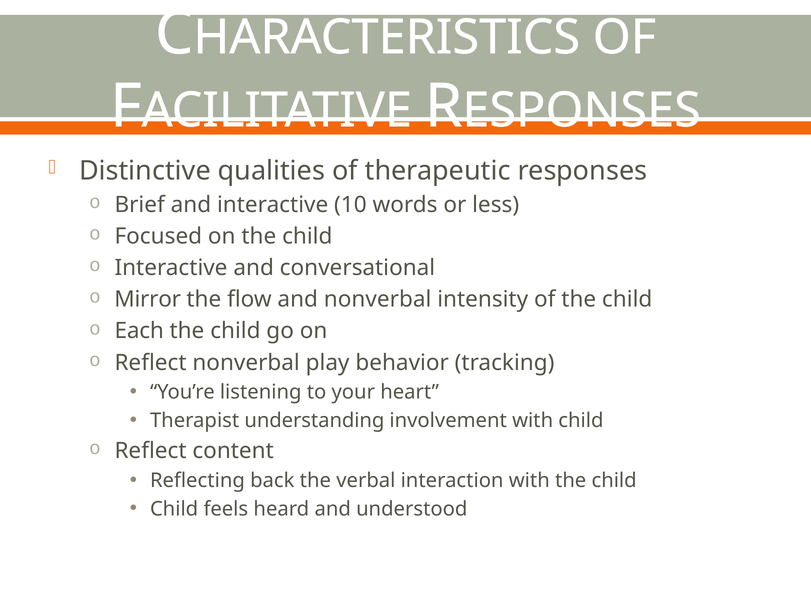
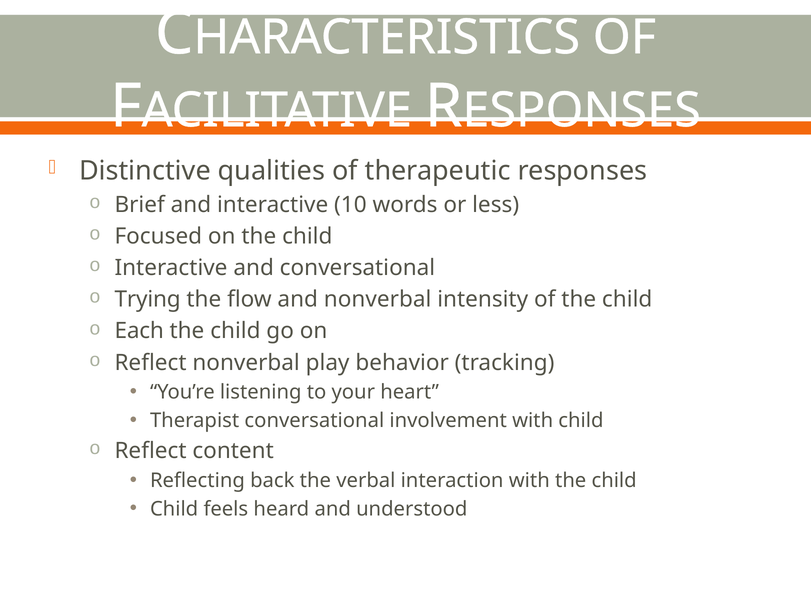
Mirror: Mirror -> Trying
Therapist understanding: understanding -> conversational
